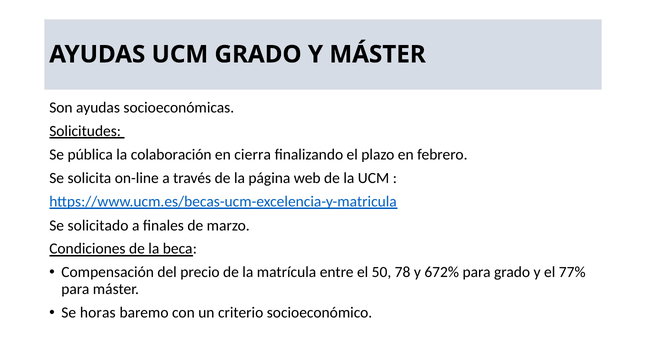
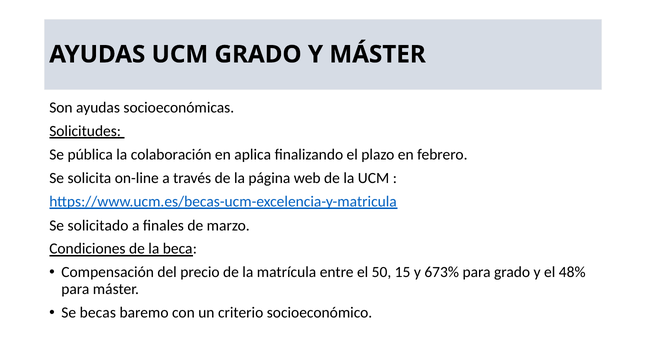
cierra: cierra -> aplica
78: 78 -> 15
672%: 672% -> 673%
77%: 77% -> 48%
horas: horas -> becas
